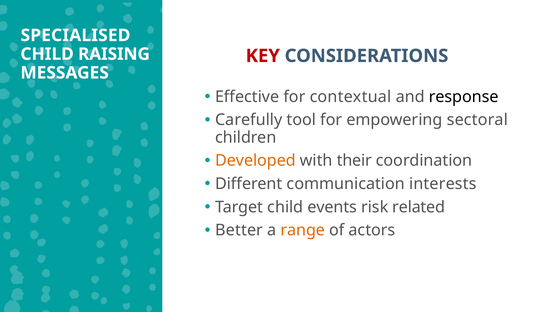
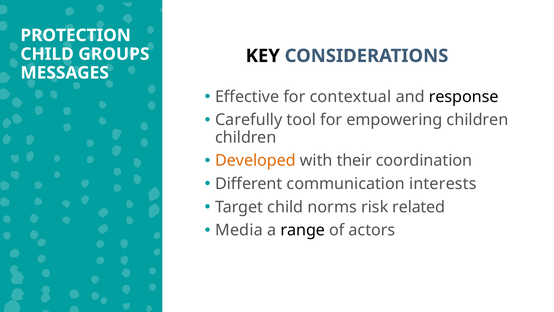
SPECIALISED: SPECIALISED -> PROTECTION
RAISING: RAISING -> GROUPS
KEY colour: red -> black
empowering sectoral: sectoral -> children
events: events -> norms
Better: Better -> Media
range colour: orange -> black
